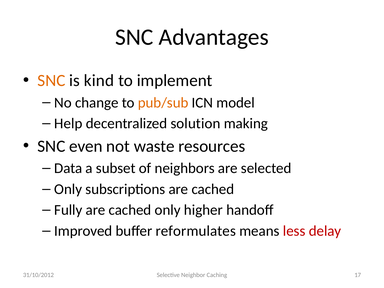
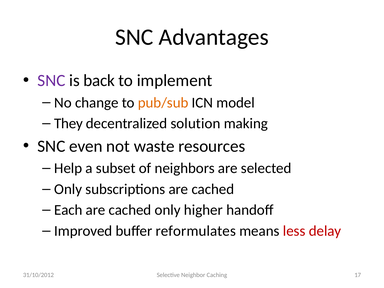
SNC at (51, 81) colour: orange -> purple
kind: kind -> back
Help: Help -> They
Data: Data -> Help
Fully: Fully -> Each
